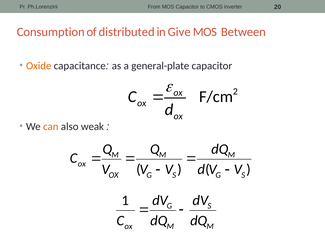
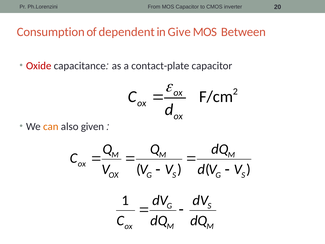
distributed: distributed -> dependent
Oxide colour: orange -> red
general-plate: general-plate -> contact-plate
weak: weak -> given
